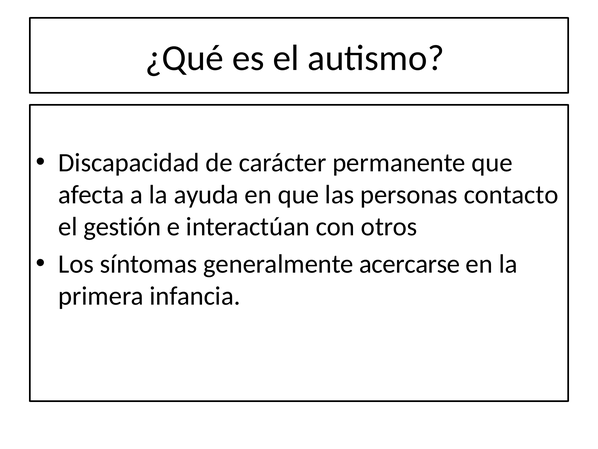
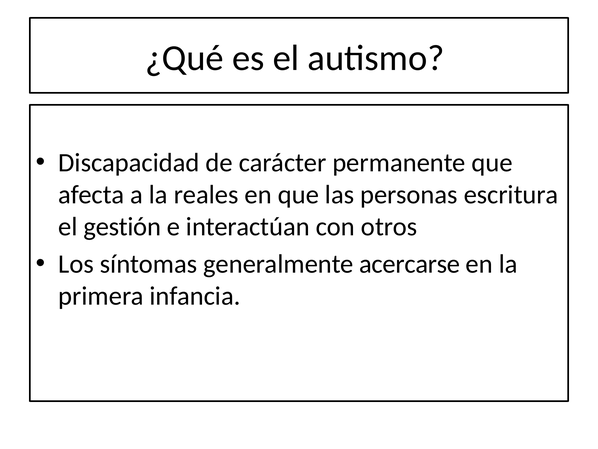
ayuda: ayuda -> reales
contacto: contacto -> escritura
